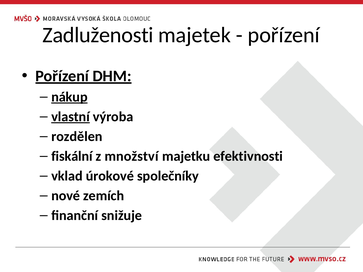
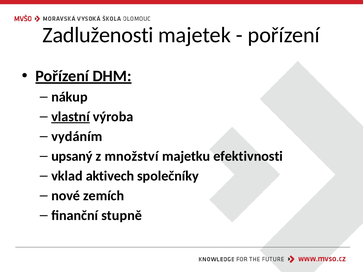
nákup underline: present -> none
rozdělen: rozdělen -> vydáním
fiskální: fiskální -> upsaný
úrokové: úrokové -> aktivech
snižuje: snižuje -> stupně
